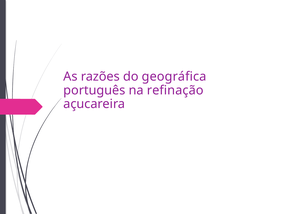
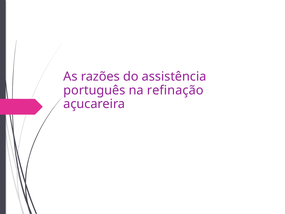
geográfica: geográfica -> assistência
